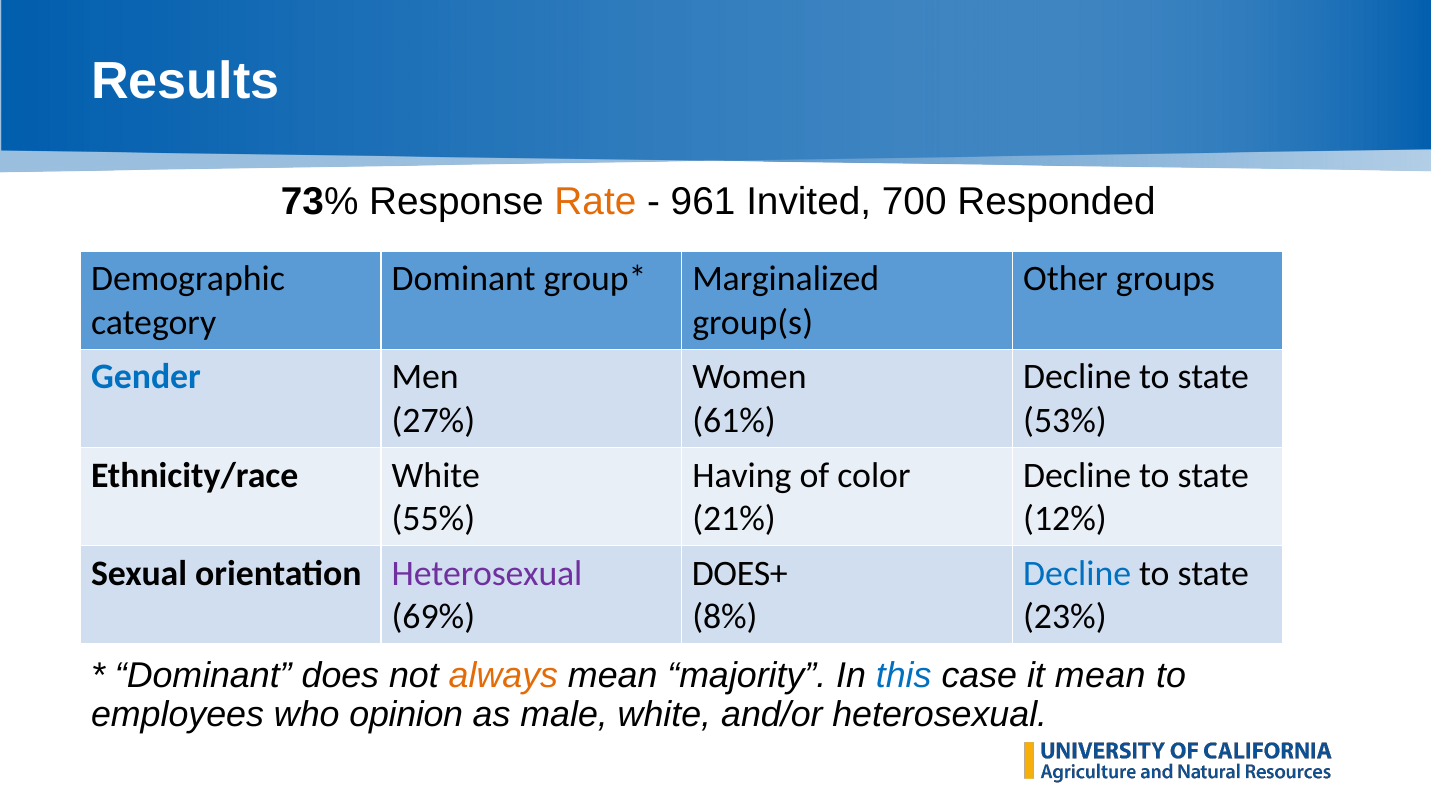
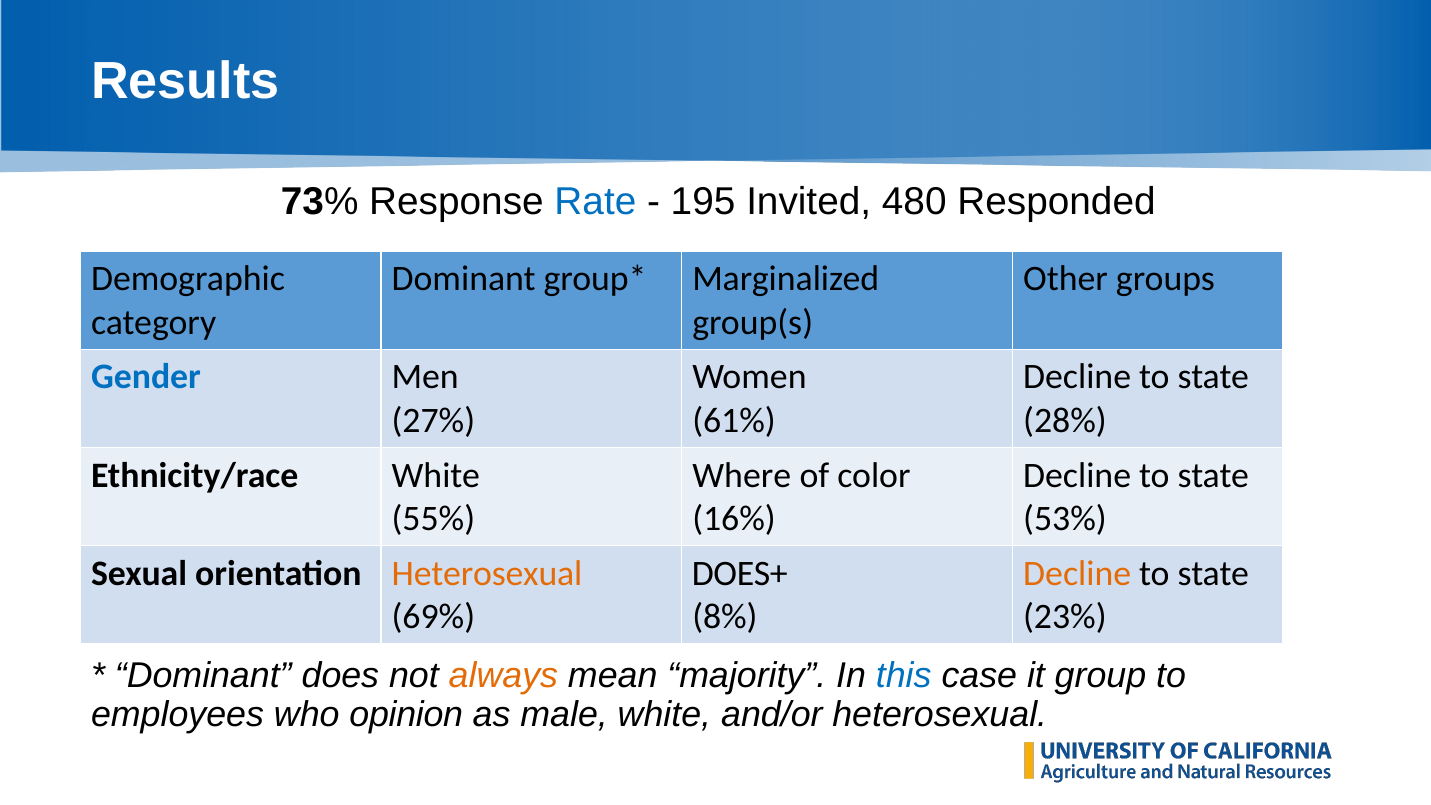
Rate colour: orange -> blue
961: 961 -> 195
700: 700 -> 480
53%: 53% -> 28%
Having: Having -> Where
21%: 21% -> 16%
12%: 12% -> 53%
Heterosexual at (487, 573) colour: purple -> orange
Decline at (1077, 573) colour: blue -> orange
it mean: mean -> group
